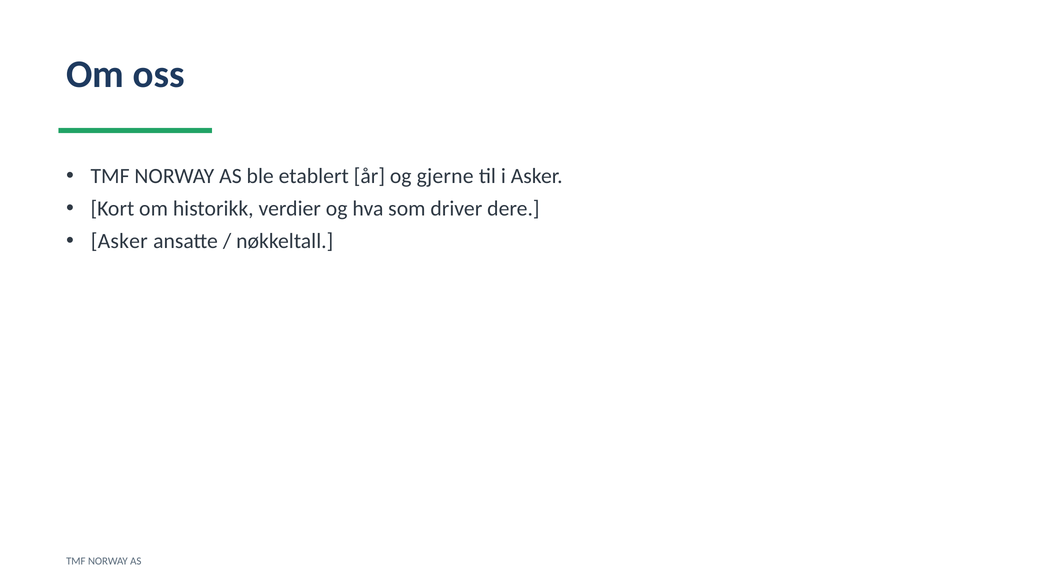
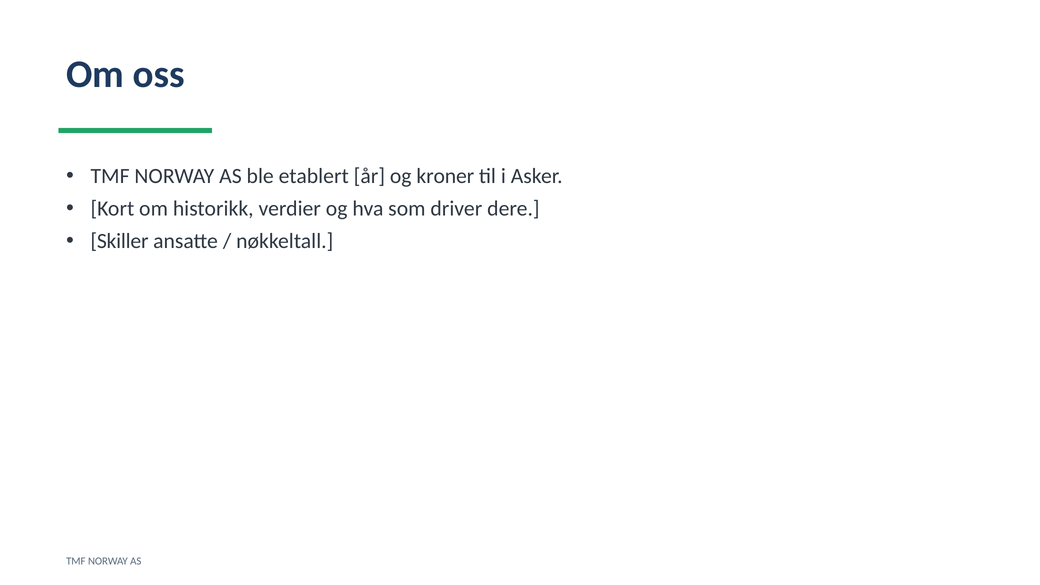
gjerne: gjerne -> kroner
Asker at (119, 241): Asker -> Skiller
